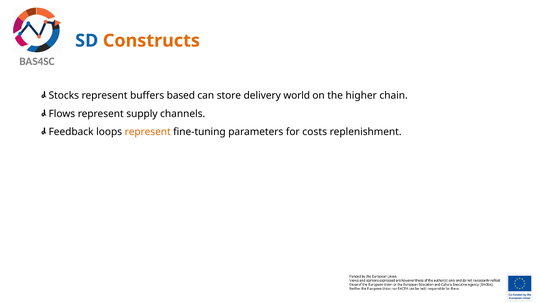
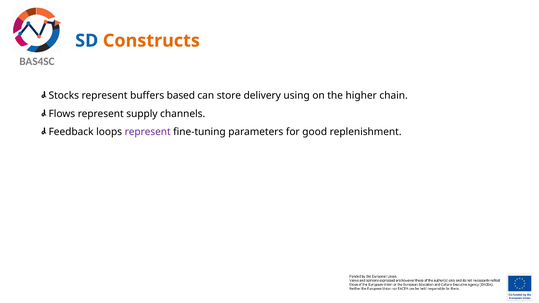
world: world -> using
represent at (148, 132) colour: orange -> purple
costs: costs -> good
